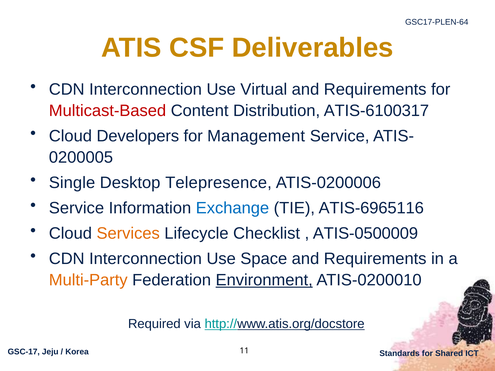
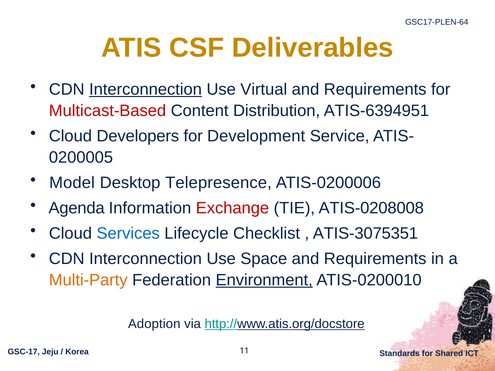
Interconnection at (146, 89) underline: none -> present
ATIS-6100317: ATIS-6100317 -> ATIS-6394951
Management: Management -> Development
Single: Single -> Model
Service at (76, 208): Service -> Agenda
Exchange colour: blue -> red
ATIS-6965116: ATIS-6965116 -> ATIS-0208008
Services colour: orange -> blue
ATIS-0500009: ATIS-0500009 -> ATIS-3075351
Required: Required -> Adoption
